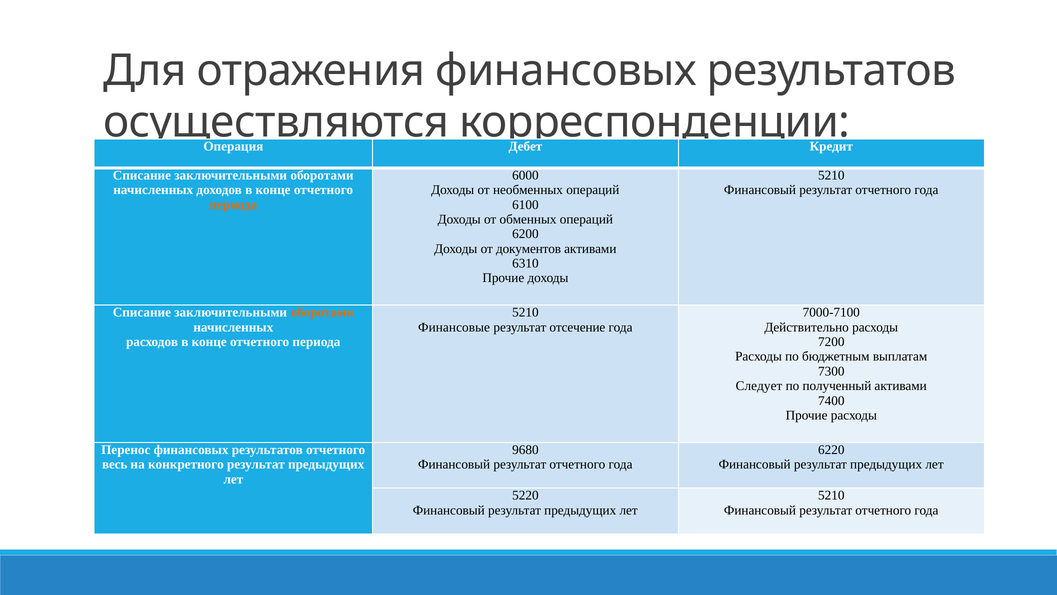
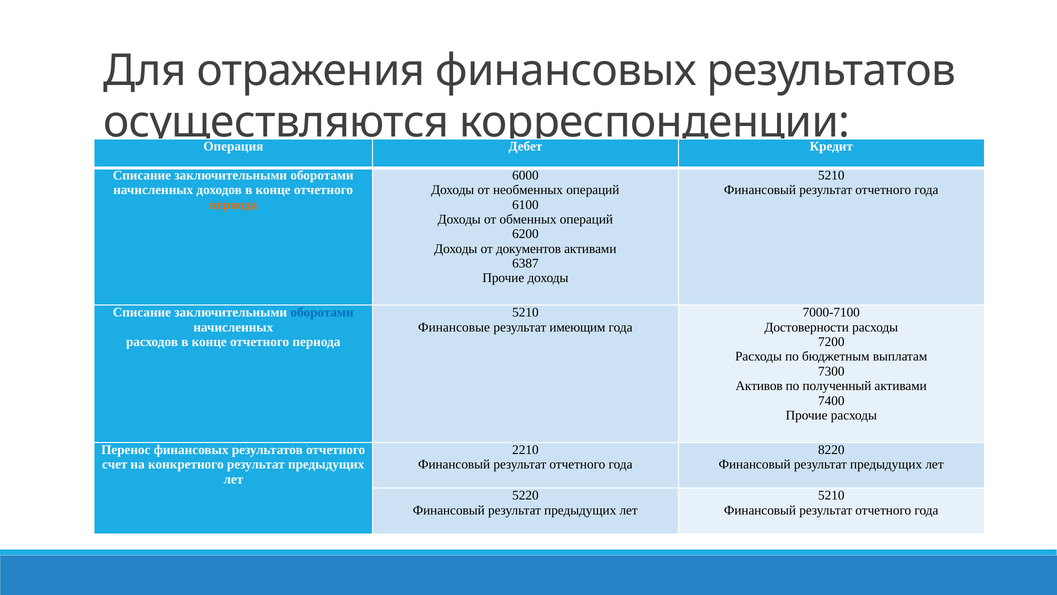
6310: 6310 -> 6387
оборотами at (322, 312) colour: orange -> blue
отсечение: отсечение -> имеющим
Действительно: Действительно -> Достоверности
Следует: Следует -> Активов
9680: 9680 -> 2210
6220: 6220 -> 8220
весь: весь -> счет
